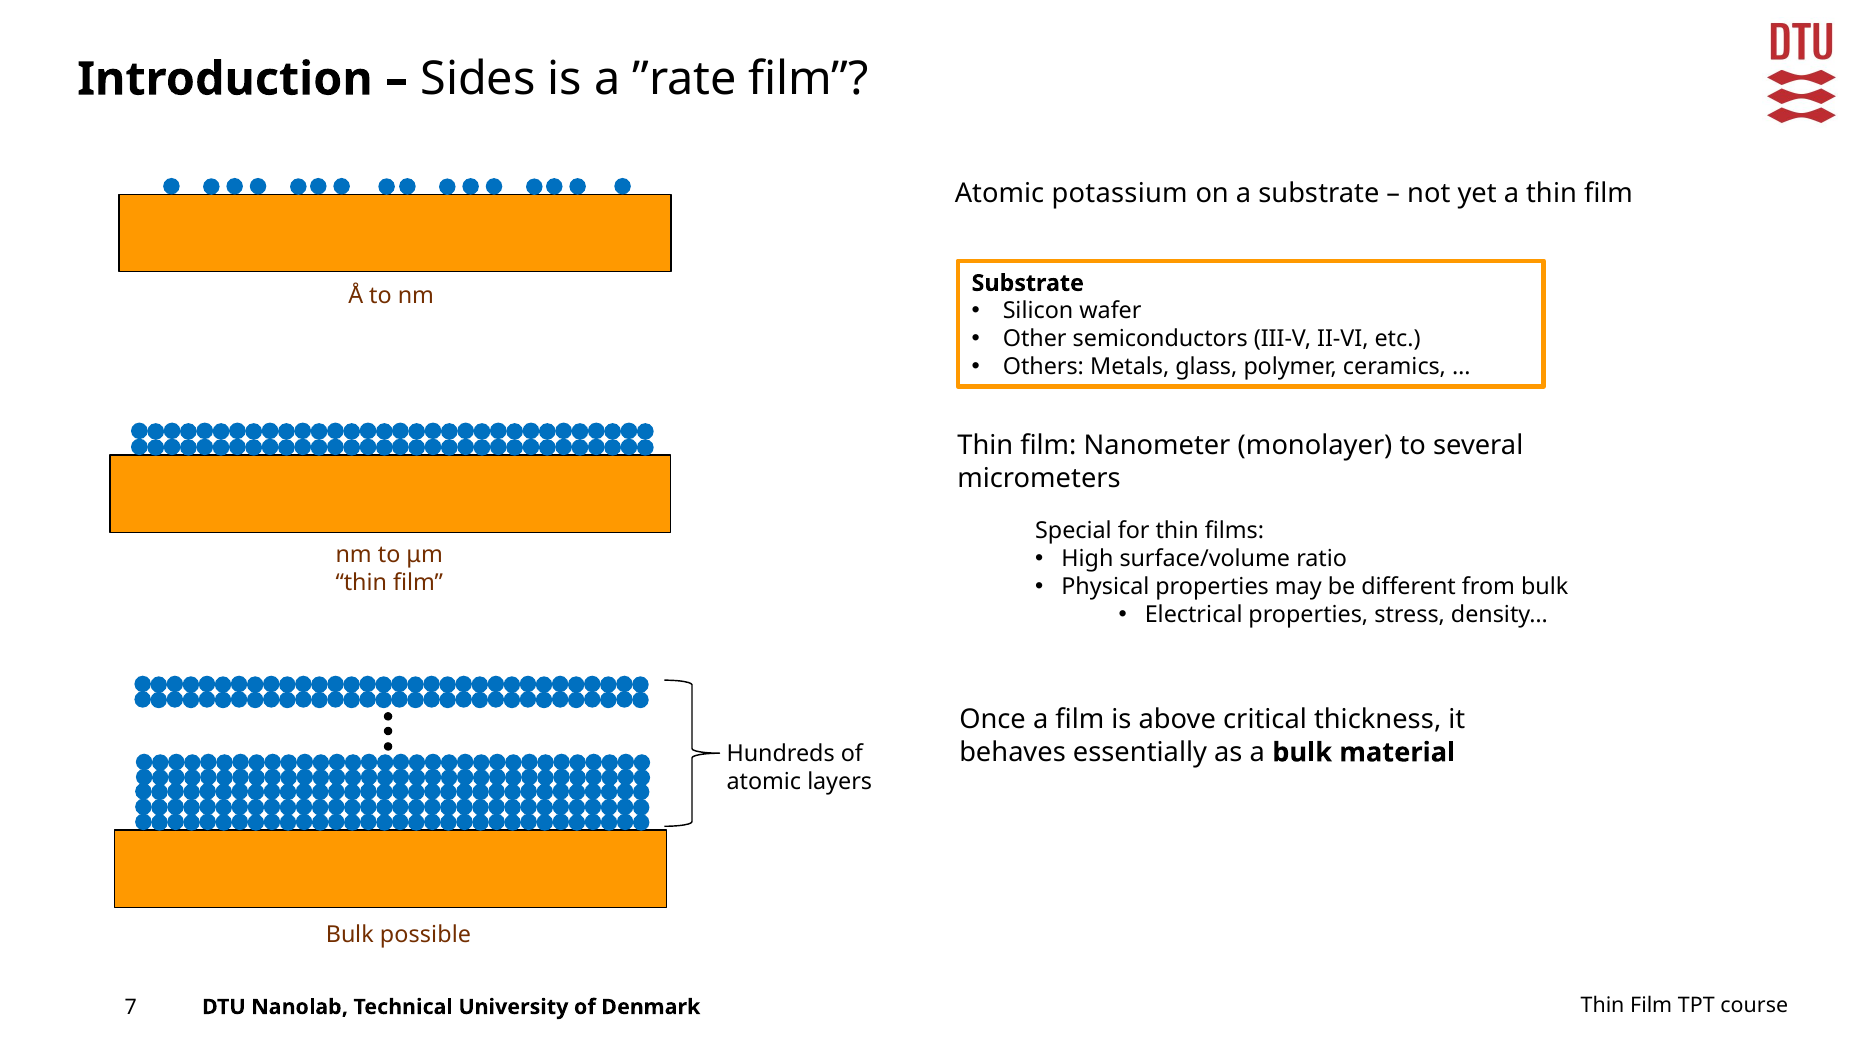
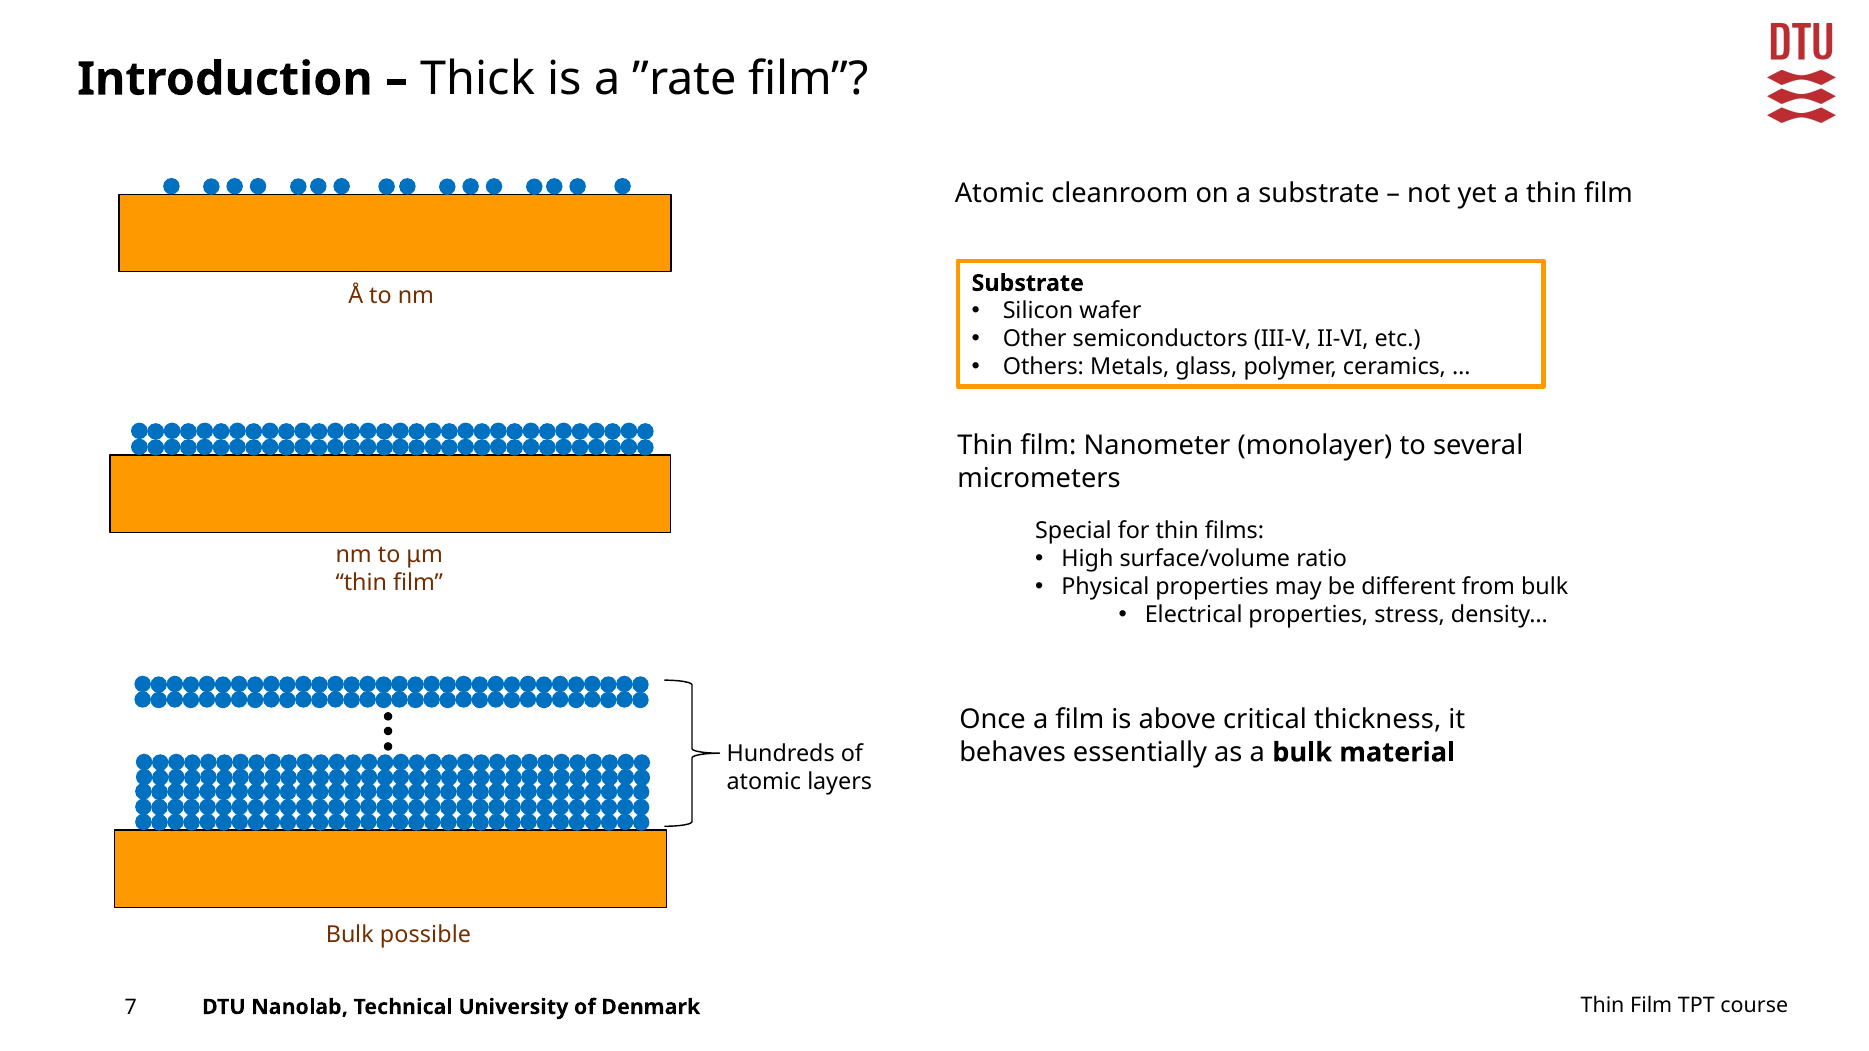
Sides: Sides -> Thick
potassium: potassium -> cleanroom
